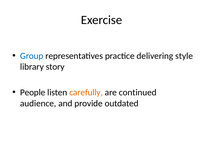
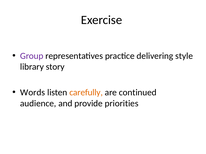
Group colour: blue -> purple
People: People -> Words
outdated: outdated -> priorities
